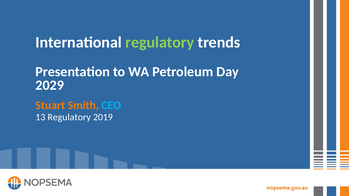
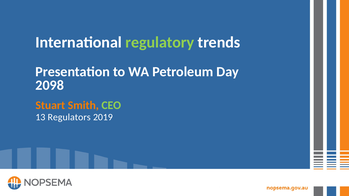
2029: 2029 -> 2098
CEO colour: light blue -> light green
13 Regulatory: Regulatory -> Regulators
